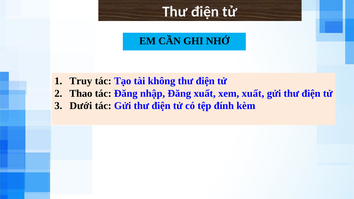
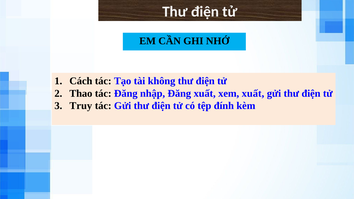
Truy: Truy -> Cách
Dưới: Dưới -> Truy
